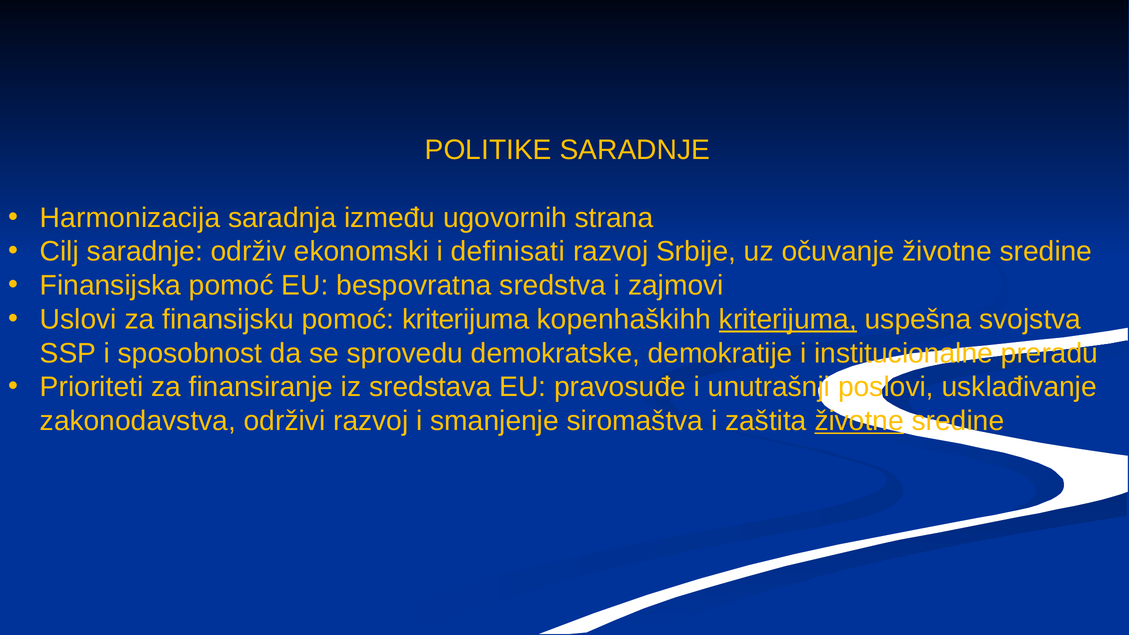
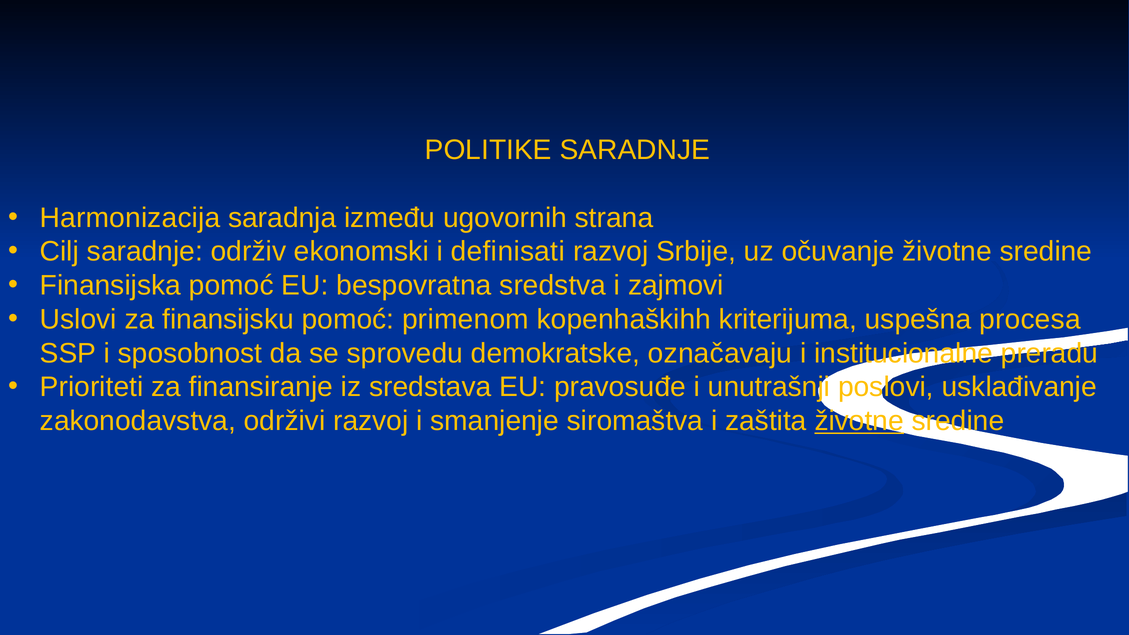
pomoć kriterijuma: kriterijuma -> primenom
kriterijuma at (788, 319) underline: present -> none
svojstva: svojstva -> procesa
demokratije: demokratije -> označavaju
